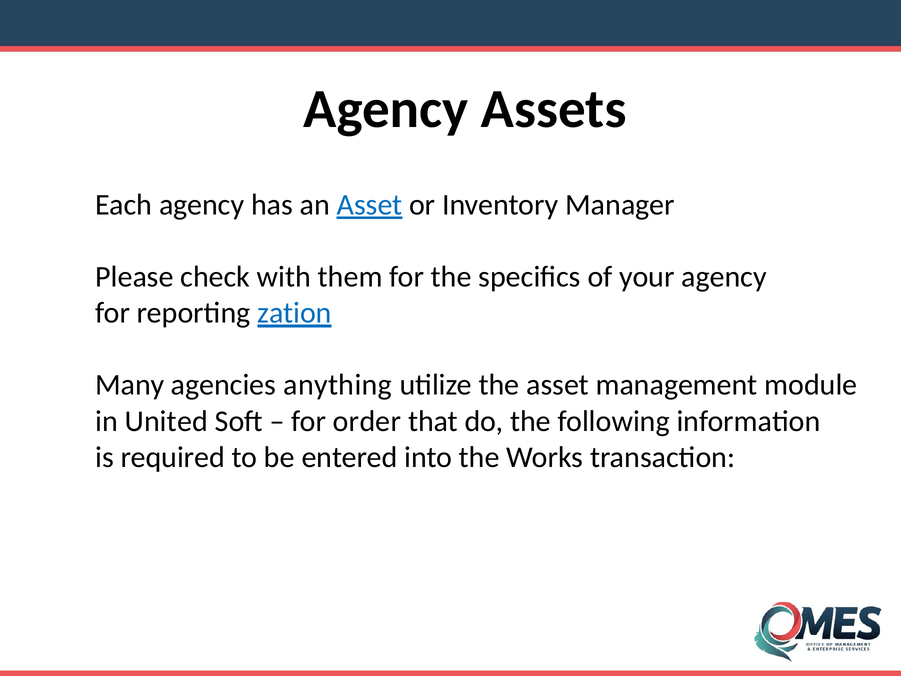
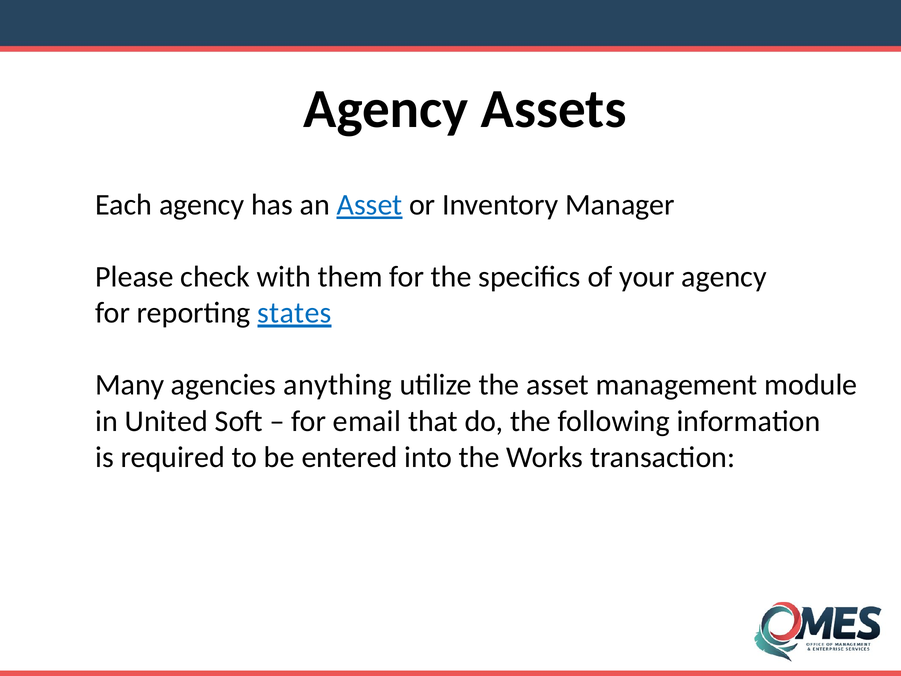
zation: zation -> states
order: order -> email
